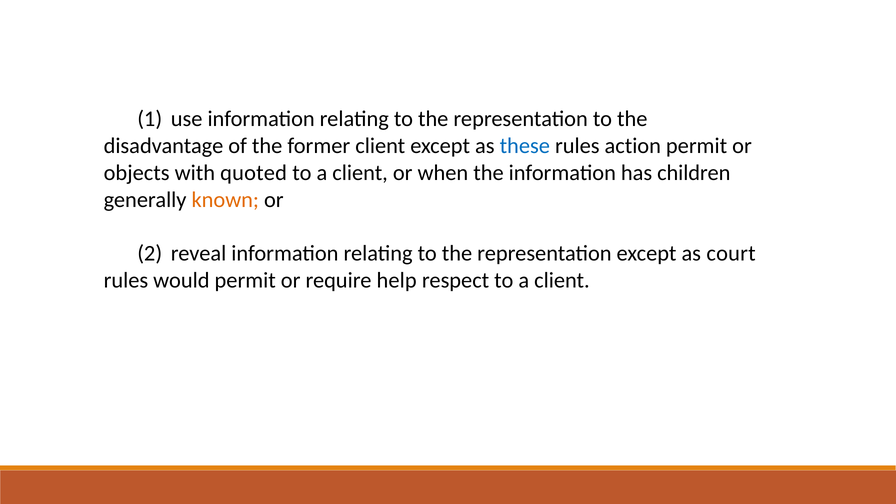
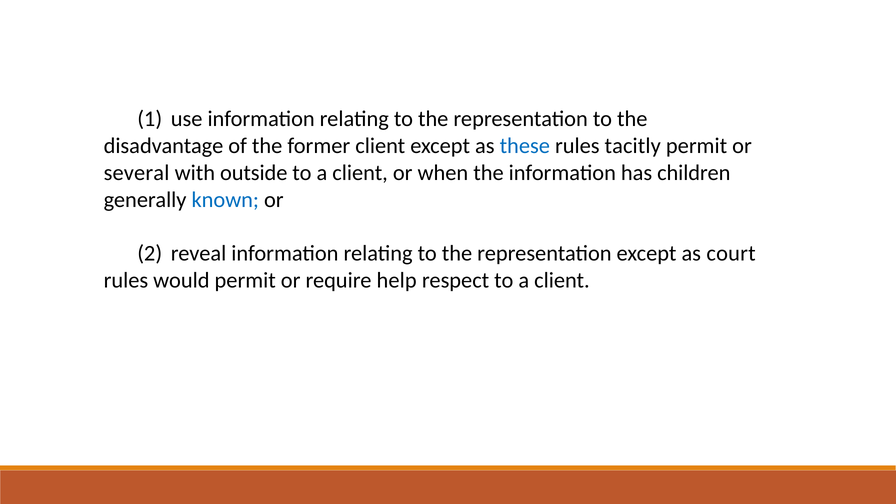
action: action -> tacitly
objects: objects -> several
quoted: quoted -> outside
known colour: orange -> blue
